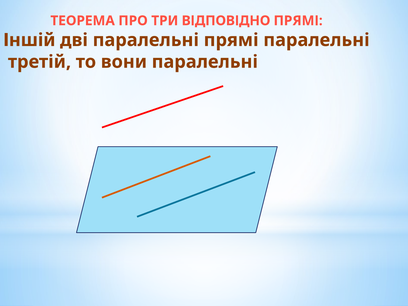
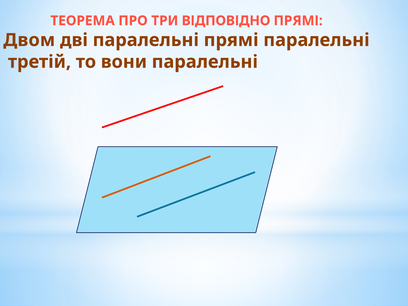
Іншій: Іншій -> Двом
